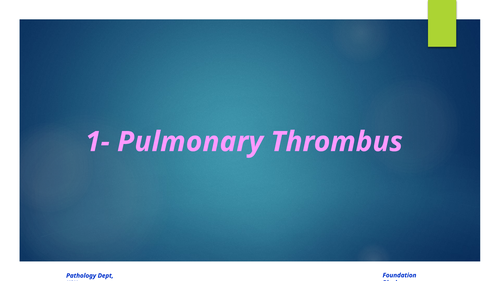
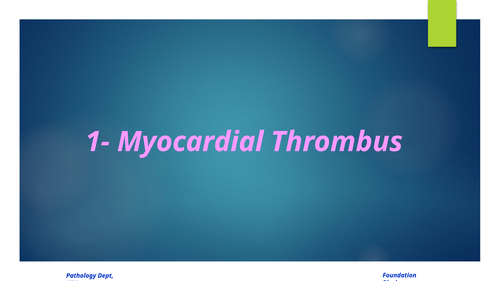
Pulmonary: Pulmonary -> Myocardial
